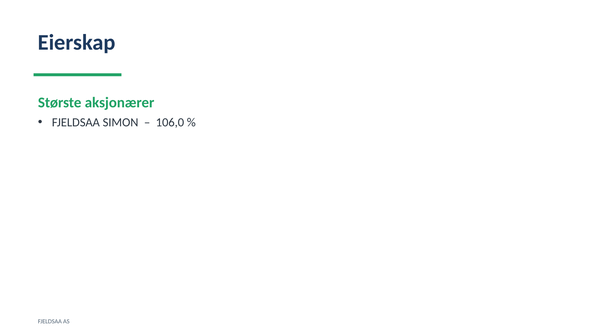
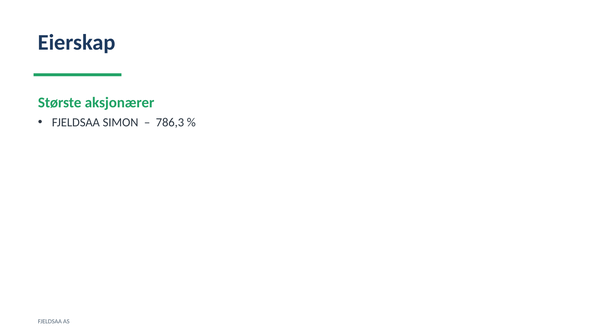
106,0: 106,0 -> 786,3
